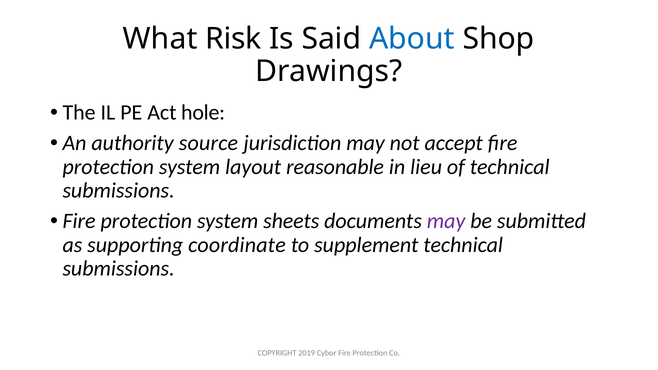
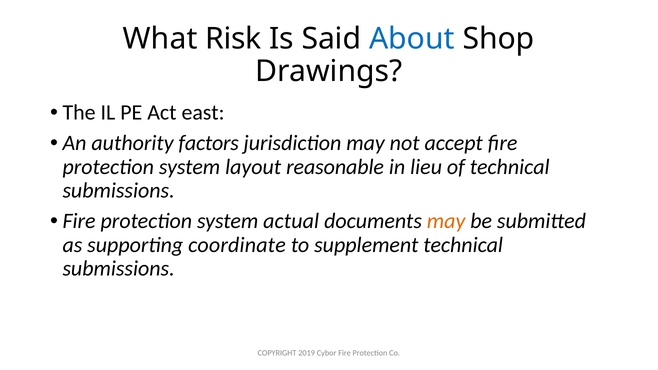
hole: hole -> east
source: source -> factors
sheets: sheets -> actual
may at (446, 221) colour: purple -> orange
